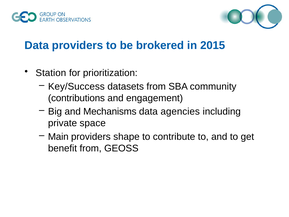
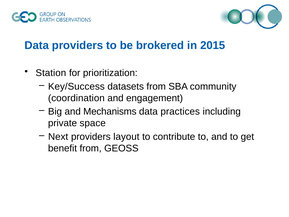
contributions: contributions -> coordination
agencies: agencies -> practices
Main: Main -> Next
shape: shape -> layout
